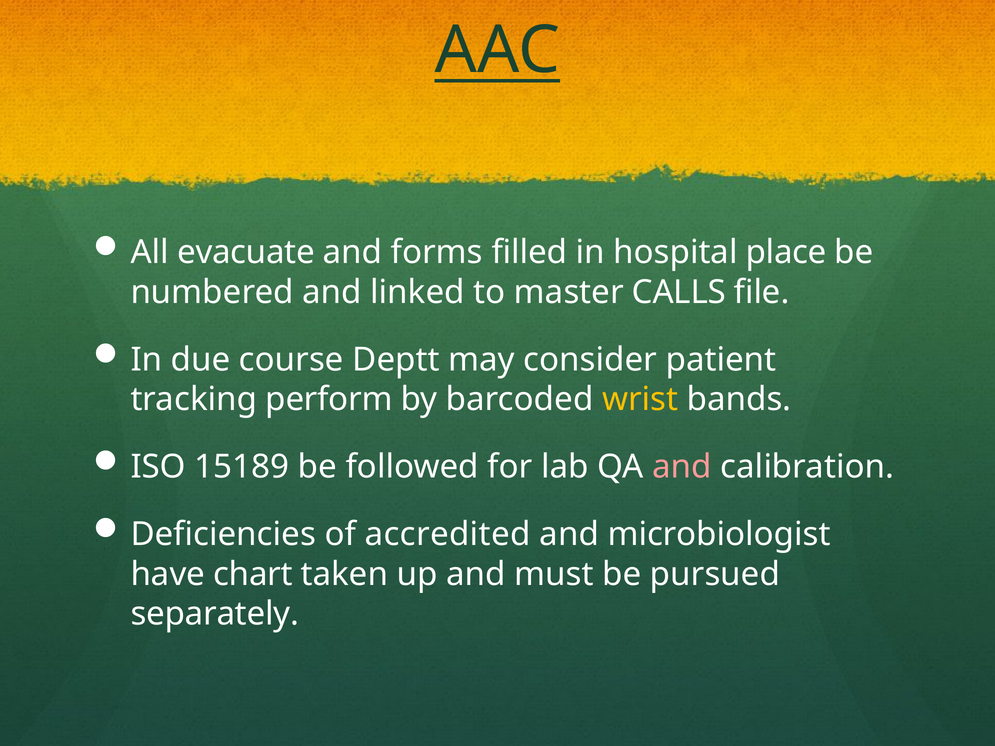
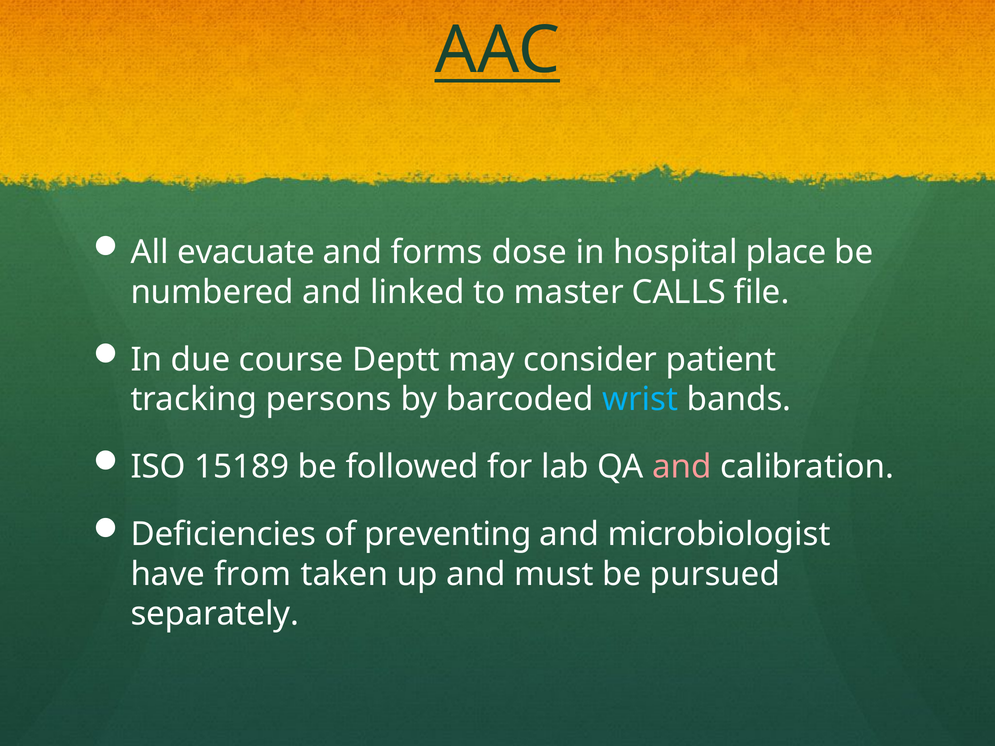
filled: filled -> dose
perform: perform -> persons
wrist colour: yellow -> light blue
accredited: accredited -> preventing
chart: chart -> from
